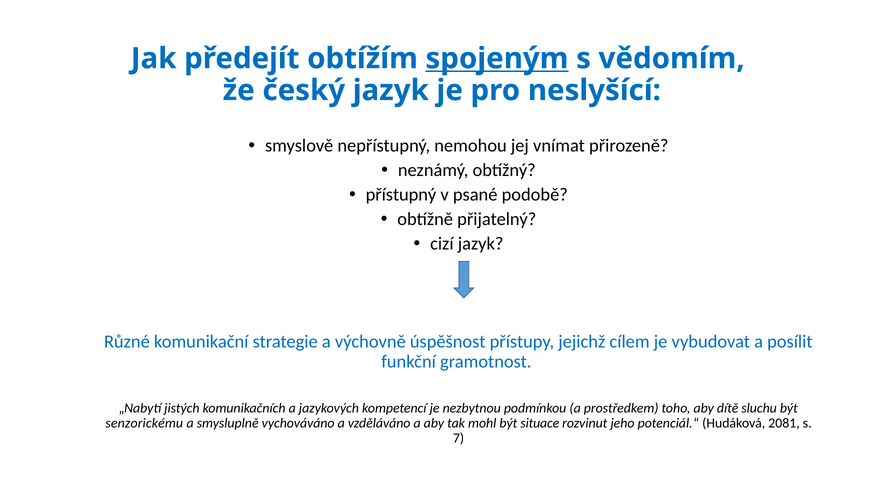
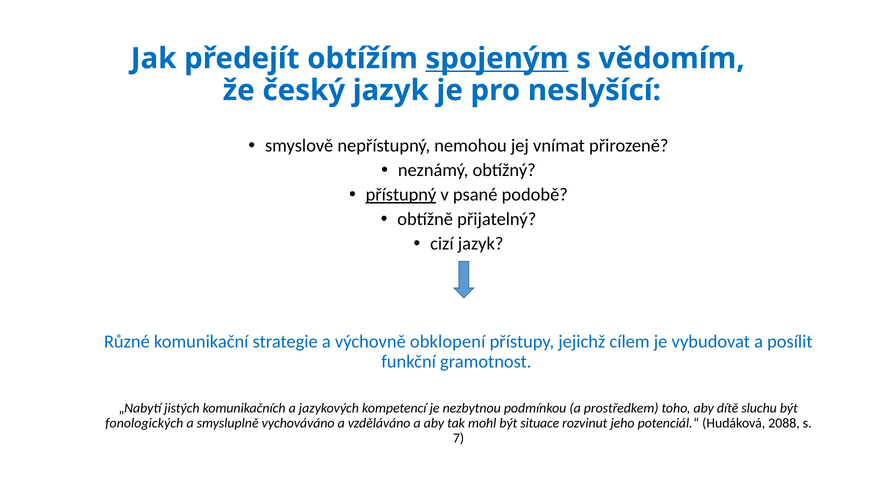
přístupný underline: none -> present
úspěšnost: úspěšnost -> obklopení
senzorickému: senzorickému -> fonologických
2081: 2081 -> 2088
